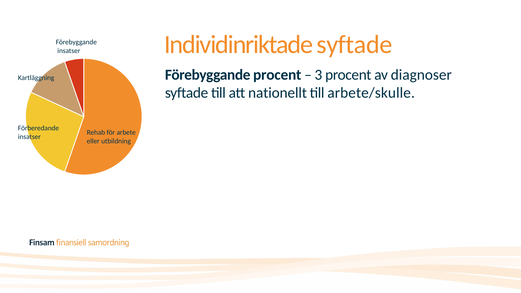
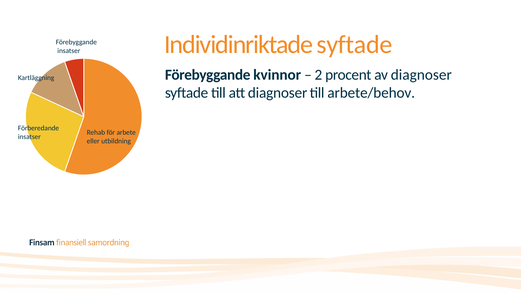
Förebyggande procent: procent -> kvinnor
3: 3 -> 2
att nationellt: nationellt -> diagnoser
arbete/skulle: arbete/skulle -> arbete/behov
